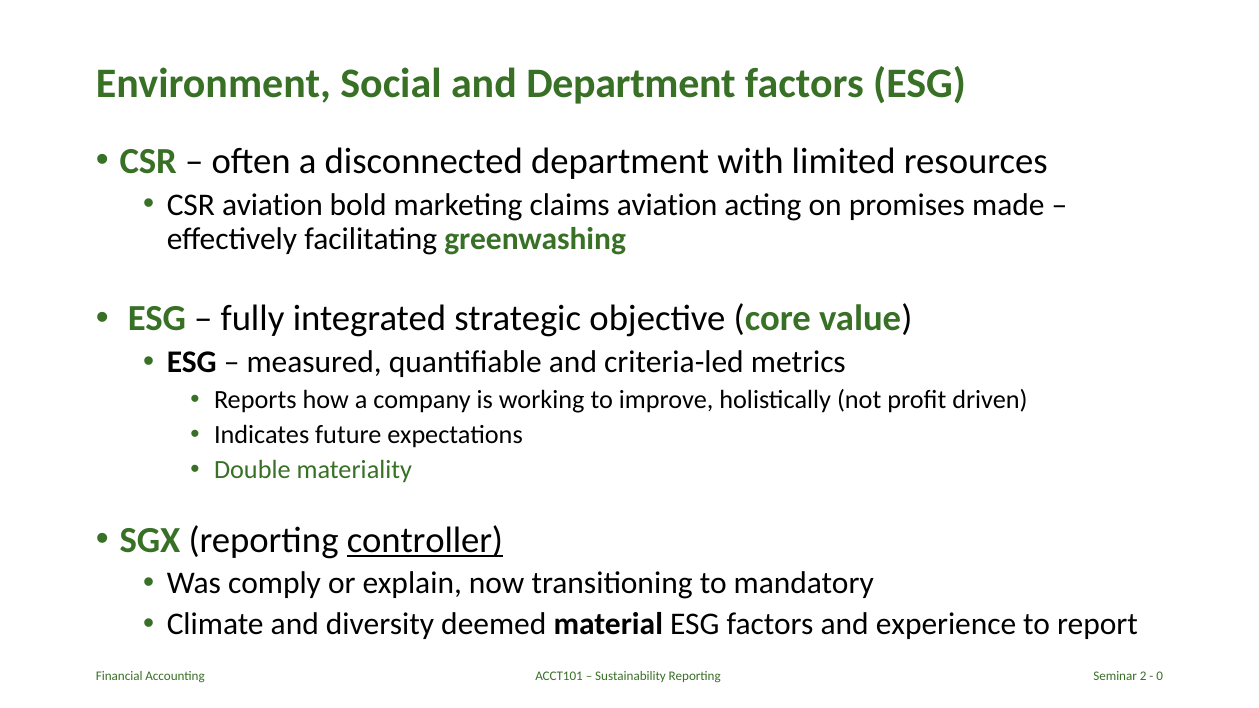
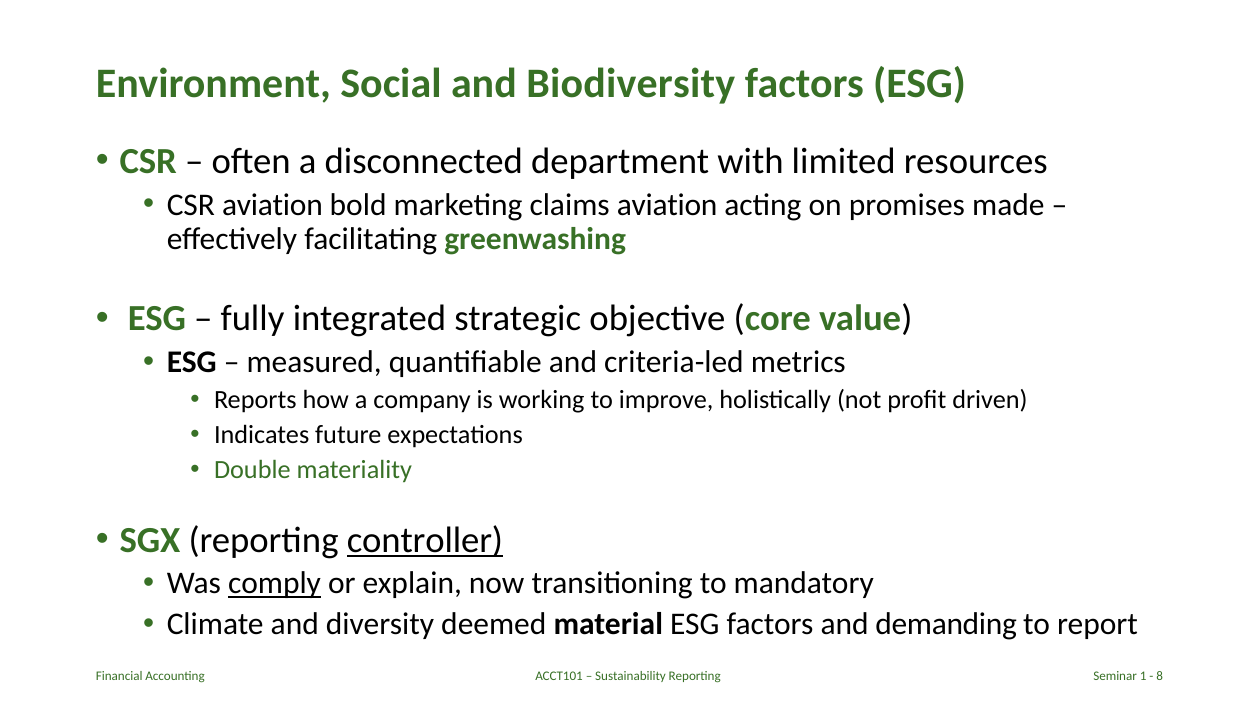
and Department: Department -> Biodiversity
comply underline: none -> present
experience: experience -> demanding
2: 2 -> 1
0: 0 -> 8
